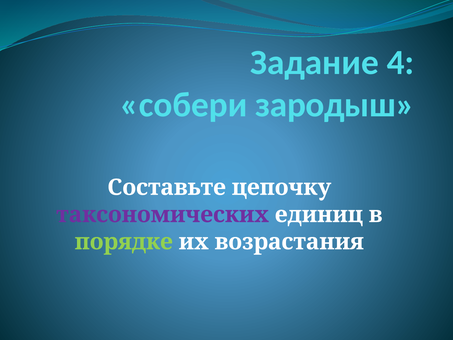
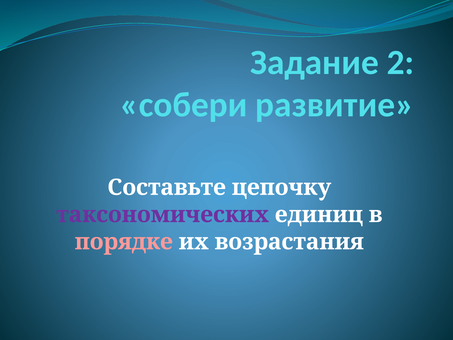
4: 4 -> 2
зародыш: зародыш -> развитие
порядке colour: light green -> pink
